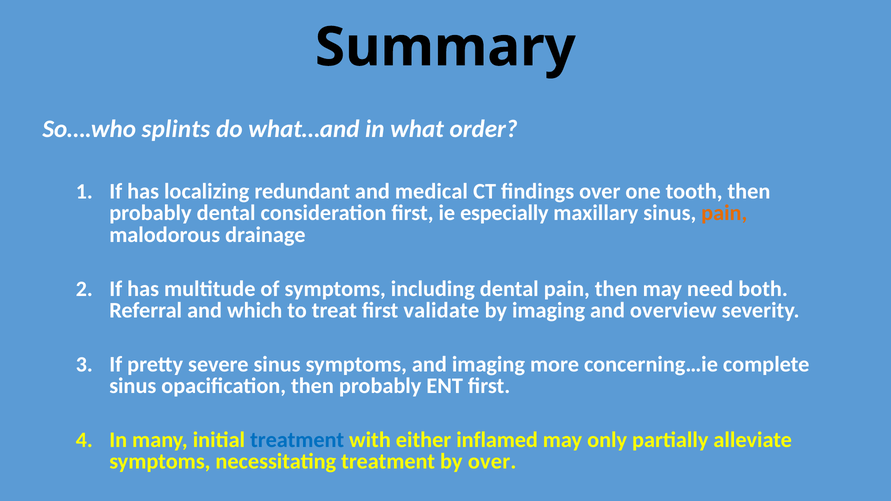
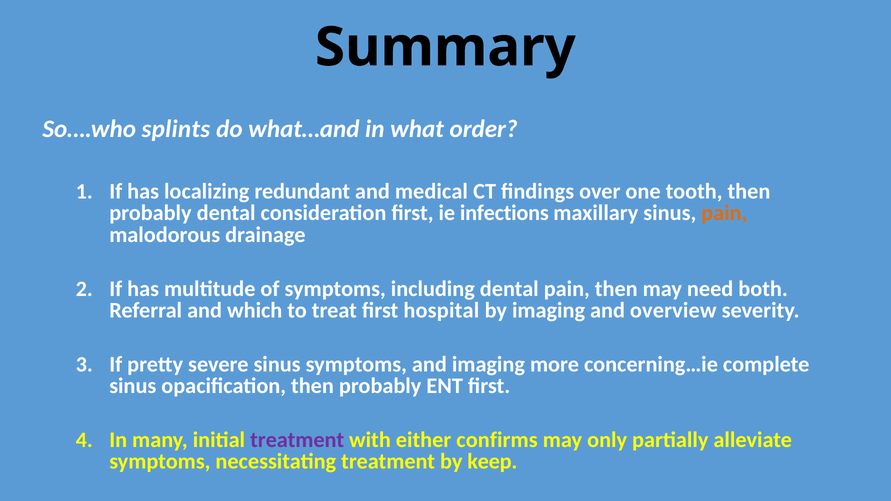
especially: especially -> infections
validate: validate -> hospital
treatment at (297, 440) colour: blue -> purple
inflamed: inflamed -> confirms
by over: over -> keep
